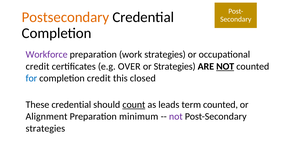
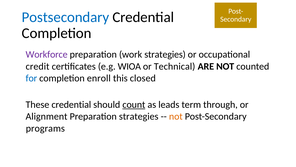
Postsecondary colour: orange -> blue
OVER: OVER -> WIOA
or Strategies: Strategies -> Technical
NOT at (225, 66) underline: present -> none
completion credit: credit -> enroll
term counted: counted -> through
Preparation minimum: minimum -> strategies
not at (176, 116) colour: purple -> orange
strategies at (45, 128): strategies -> programs
